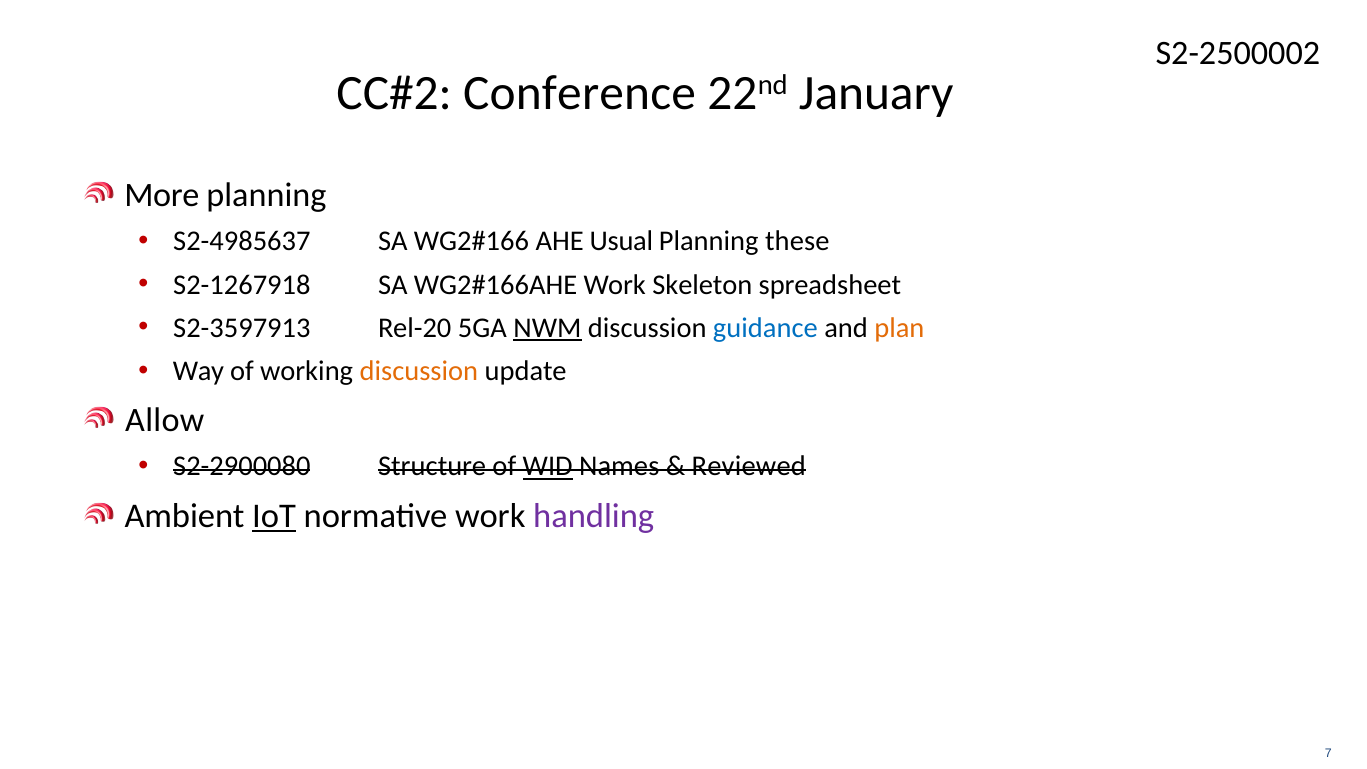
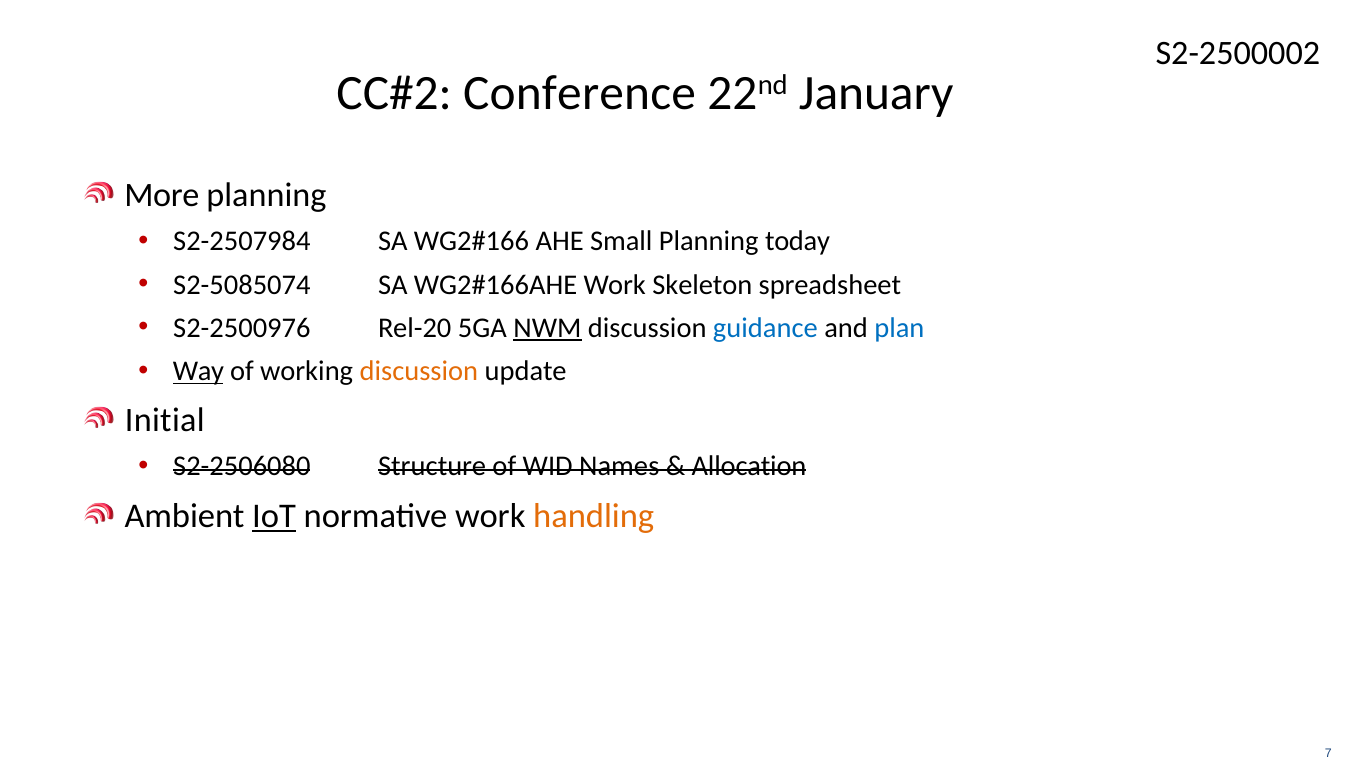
S2-4985637: S2-4985637 -> S2-2507984
Usual: Usual -> Small
these: these -> today
S2-1267918: S2-1267918 -> S2-5085074
S2-3597913: S2-3597913 -> S2-2500976
plan colour: orange -> blue
Way underline: none -> present
Allow: Allow -> Initial
S2-2900080: S2-2900080 -> S2-2506080
WID underline: present -> none
Reviewed: Reviewed -> Allocation
handling colour: purple -> orange
